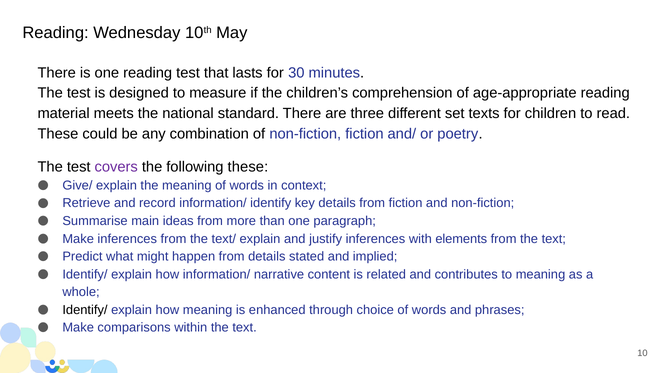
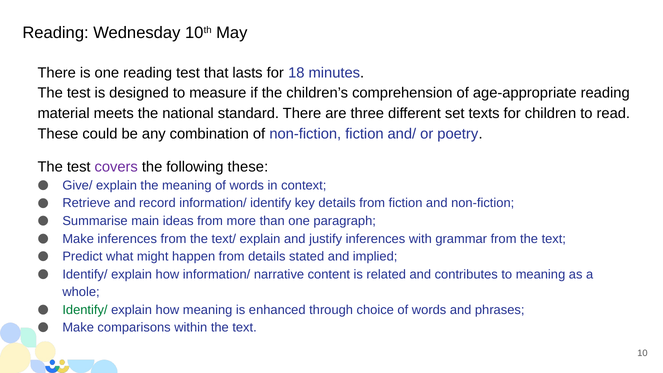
30: 30 -> 18
elements: elements -> grammar
Identify/ at (85, 310) colour: black -> green
